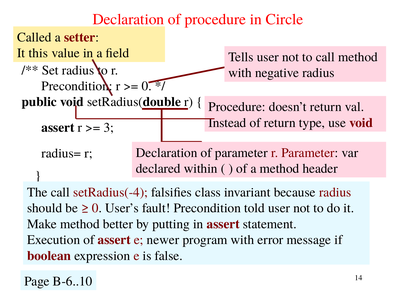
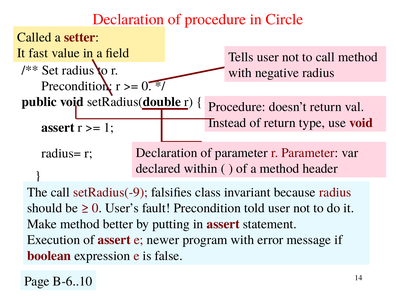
this: this -> fast
3: 3 -> 1
setRadius(-4: setRadius(-4 -> setRadius(-9
